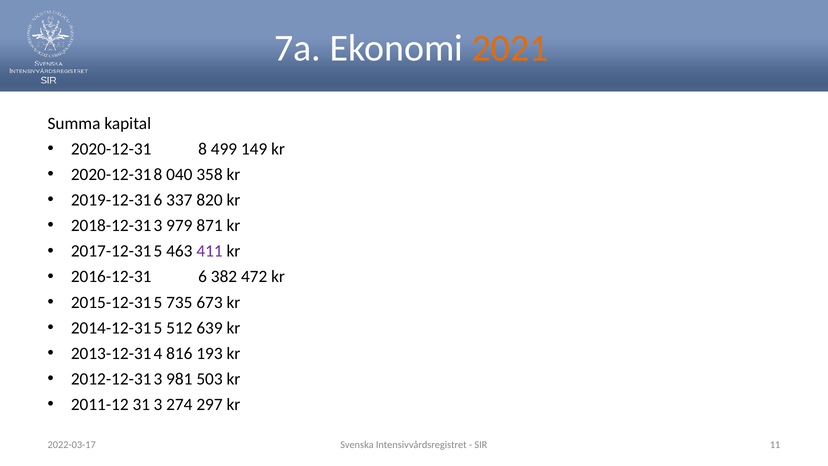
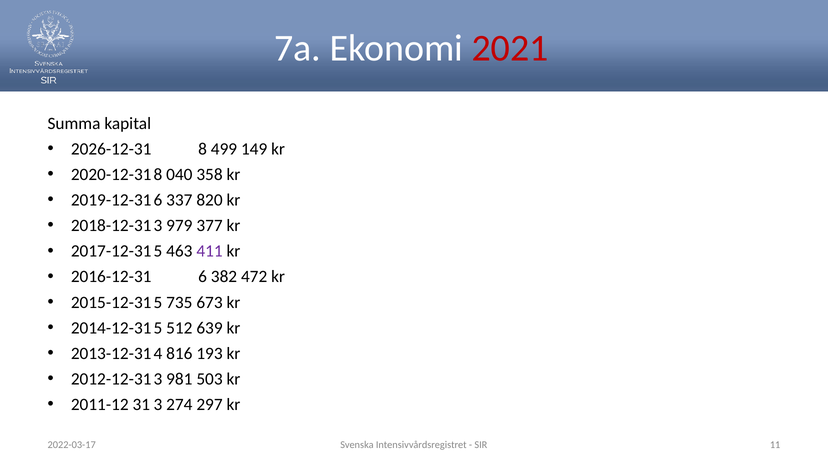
2021 colour: orange -> red
2020-12-31: 2020-12-31 -> 2026-12-31
871: 871 -> 377
